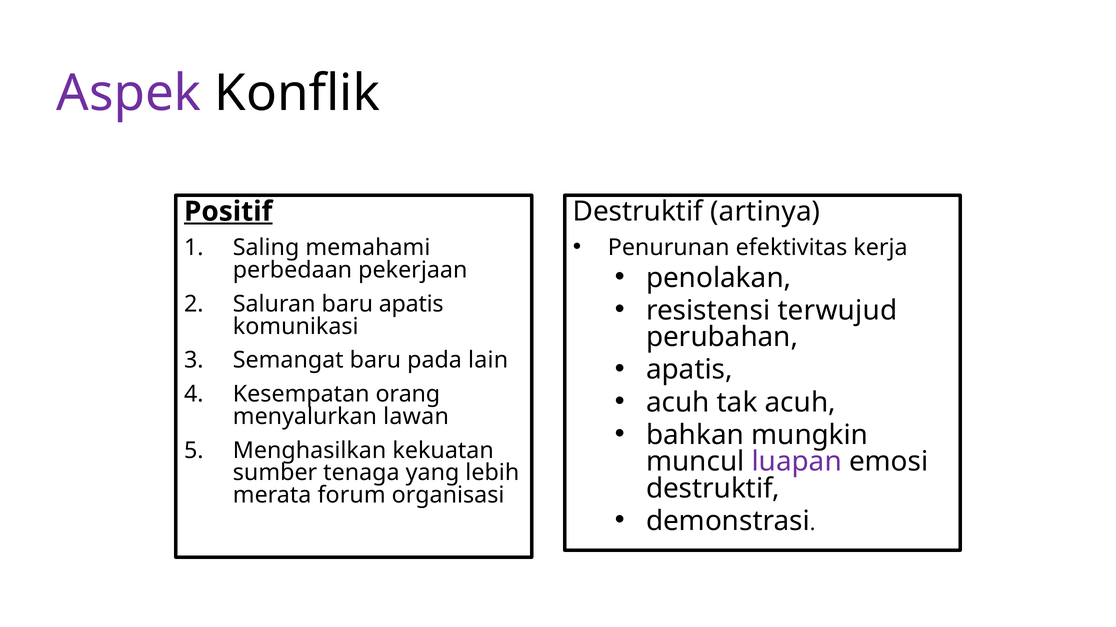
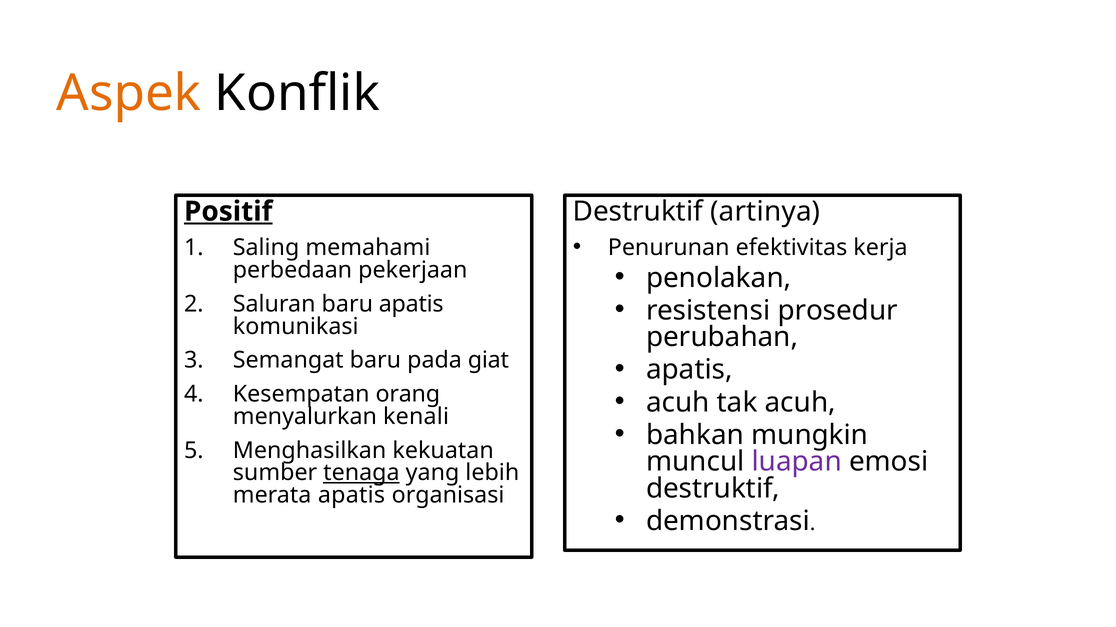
Aspek colour: purple -> orange
terwujud: terwujud -> prosedur
lain: lain -> giat
lawan: lawan -> kenali
tenaga underline: none -> present
merata forum: forum -> apatis
